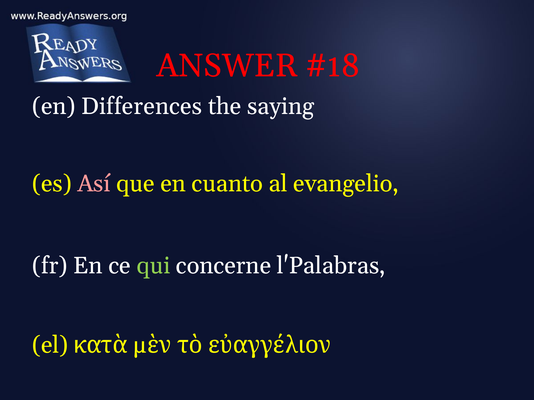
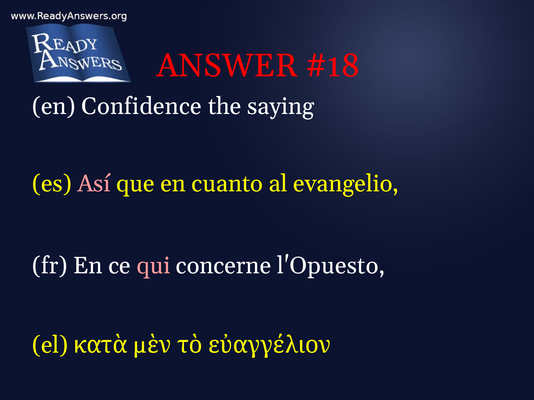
Differences: Differences -> Confidence
qui colour: light green -> pink
l'Palabras: l'Palabras -> l'Opuesto
